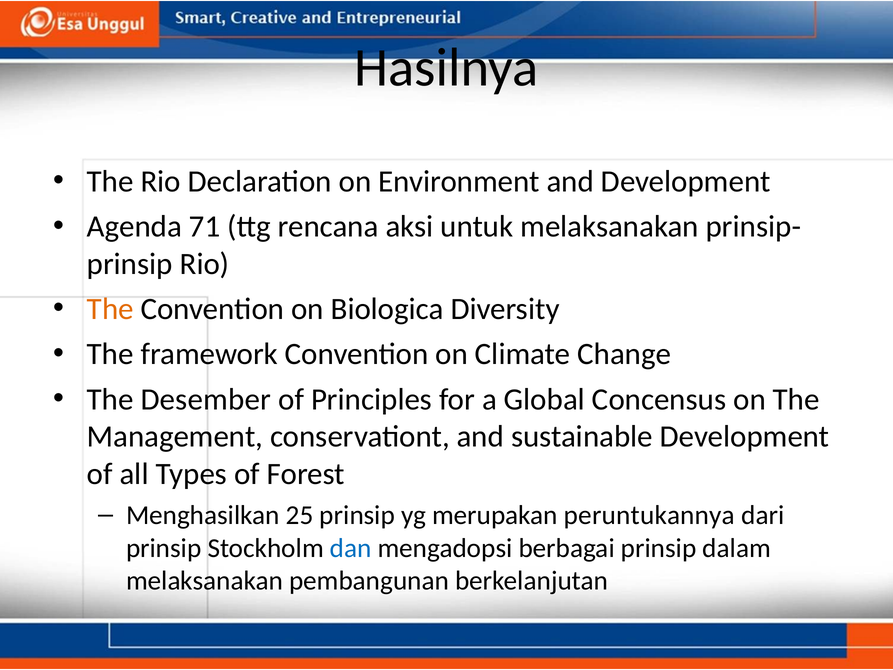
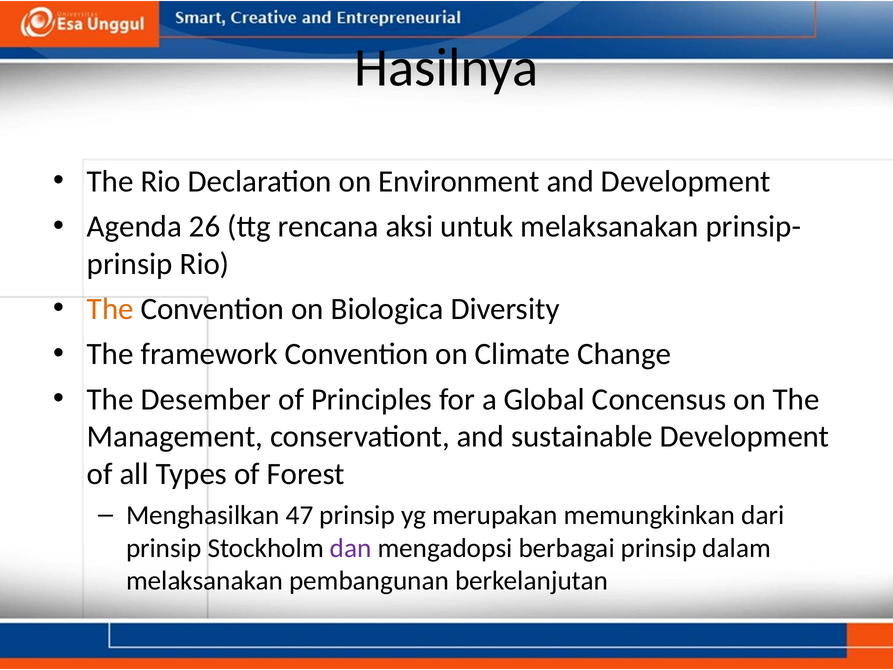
71: 71 -> 26
25: 25 -> 47
peruntukannya: peruntukannya -> memungkinkan
dan colour: blue -> purple
